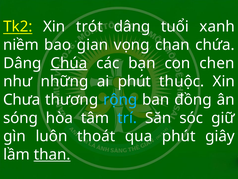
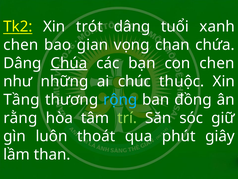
niềm at (21, 45): niềm -> chen
ai phút: phút -> chúc
Chưa: Chưa -> Tầng
sóng: sóng -> rằng
trí colour: light blue -> light green
than underline: present -> none
